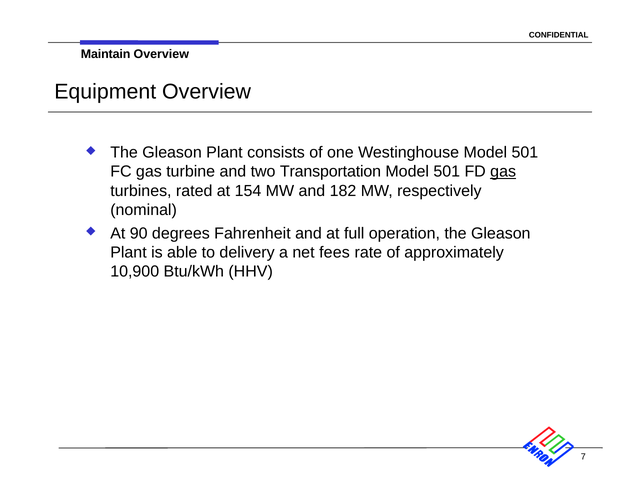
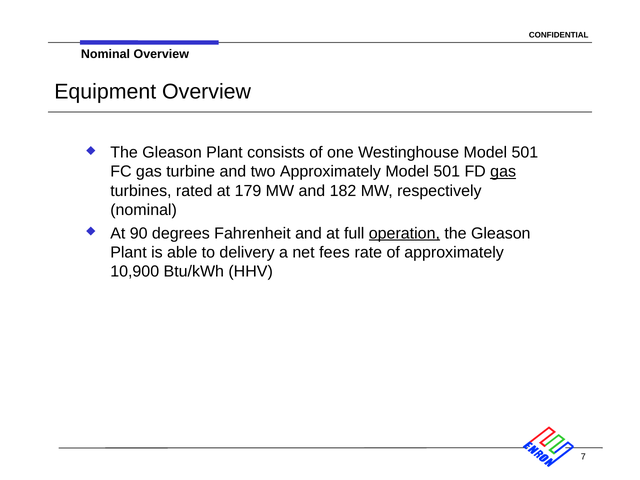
Maintain at (106, 54): Maintain -> Nominal
two Transportation: Transportation -> Approximately
154: 154 -> 179
operation underline: none -> present
